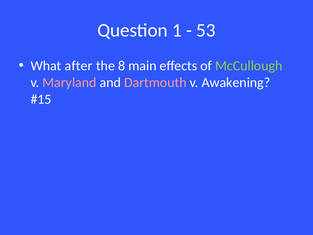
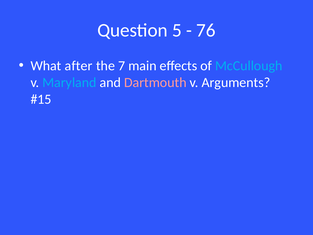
1: 1 -> 5
53: 53 -> 76
8: 8 -> 7
McCullough colour: light green -> light blue
Maryland colour: pink -> light blue
Awakening: Awakening -> Arguments
